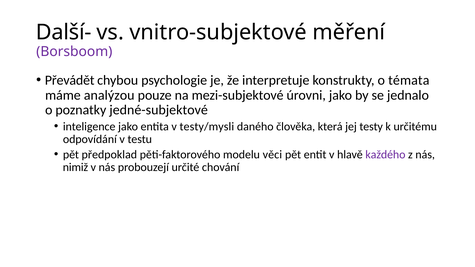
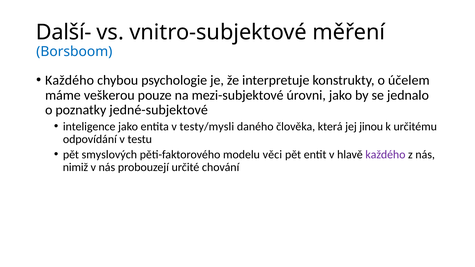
Borsboom colour: purple -> blue
Převádět at (70, 80): Převádět -> Každého
témata: témata -> účelem
analýzou: analýzou -> veškerou
testy: testy -> jinou
předpoklad: předpoklad -> smyslových
